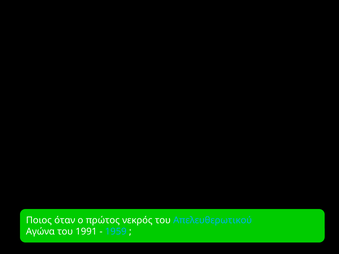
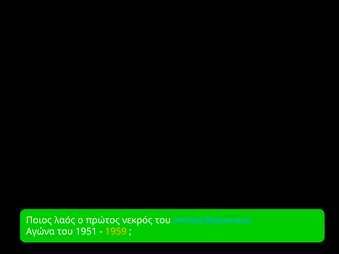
όταν: όταν -> λαός
1991: 1991 -> 1951
1959 colour: light blue -> yellow
